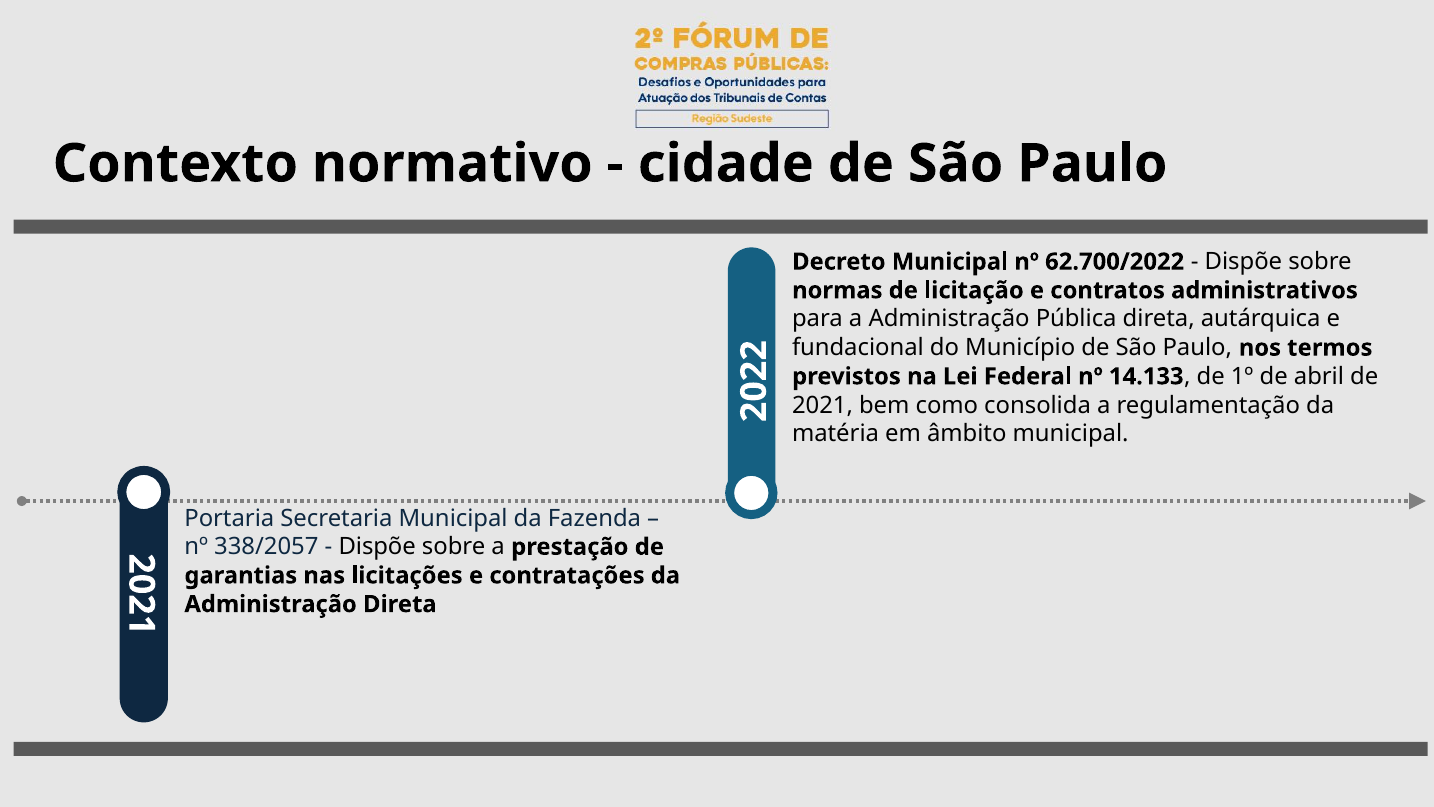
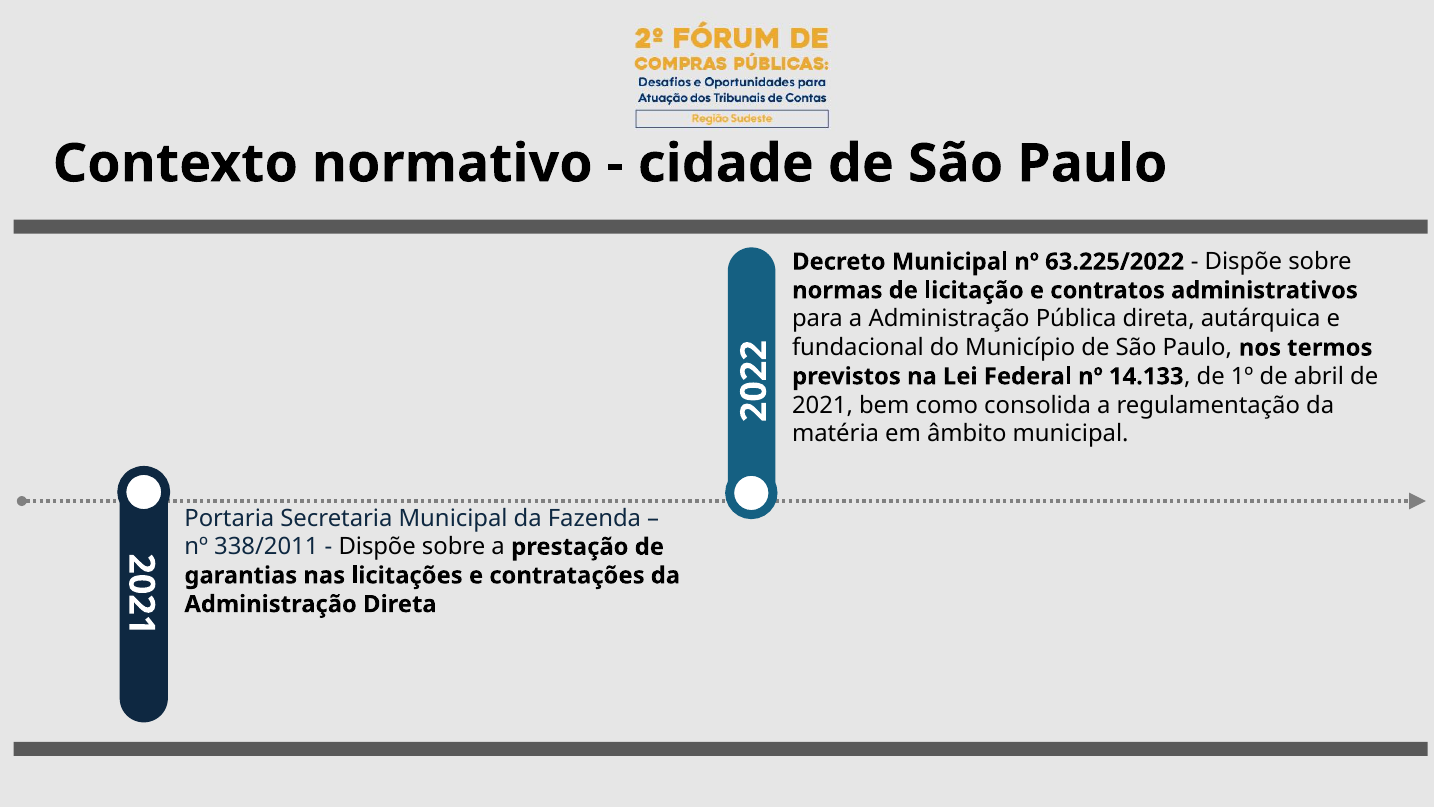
62.700/2022: 62.700/2022 -> 63.225/2022
338/2057: 338/2057 -> 338/2011
